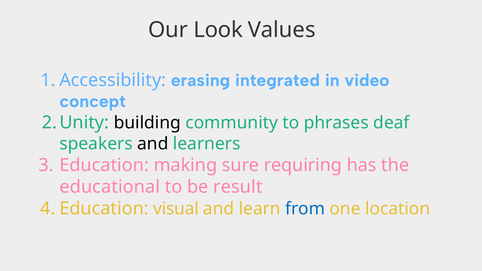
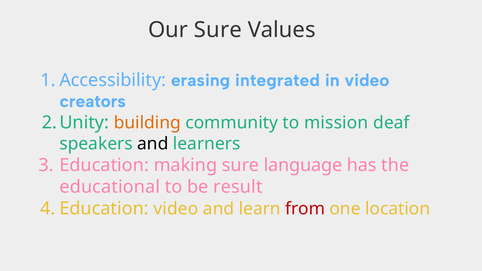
Our Look: Look -> Sure
concept: concept -> creators
building colour: black -> orange
phrases: phrases -> mission
requiring: requiring -> language
visual at (176, 209): visual -> video
from colour: blue -> red
